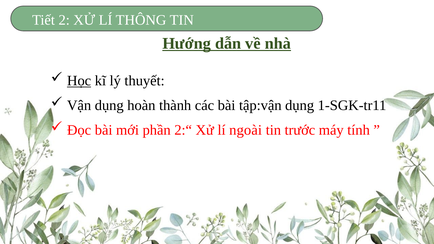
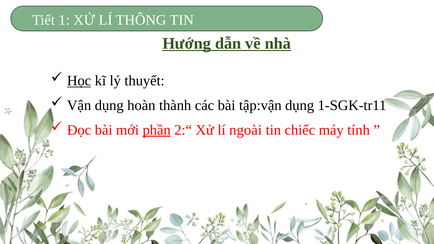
2: 2 -> 1
phần underline: none -> present
trước: trước -> chiếc
